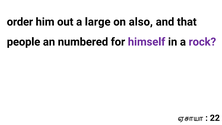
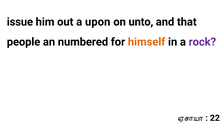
order: order -> issue
large: large -> upon
also: also -> unto
himself colour: purple -> orange
